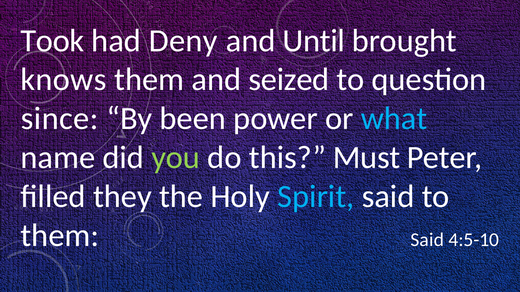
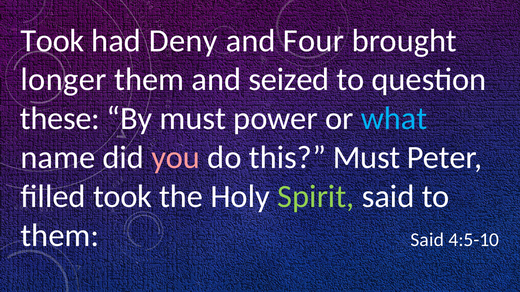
Until: Until -> Four
knows: knows -> longer
since: since -> these
By been: been -> must
you colour: light green -> pink
filled they: they -> took
Spirit colour: light blue -> light green
